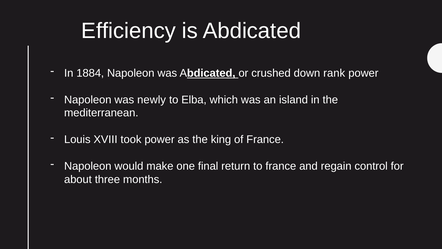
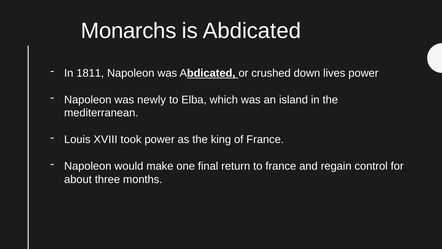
Efficiency: Efficiency -> Monarchs
1884: 1884 -> 1811
rank: rank -> lives
